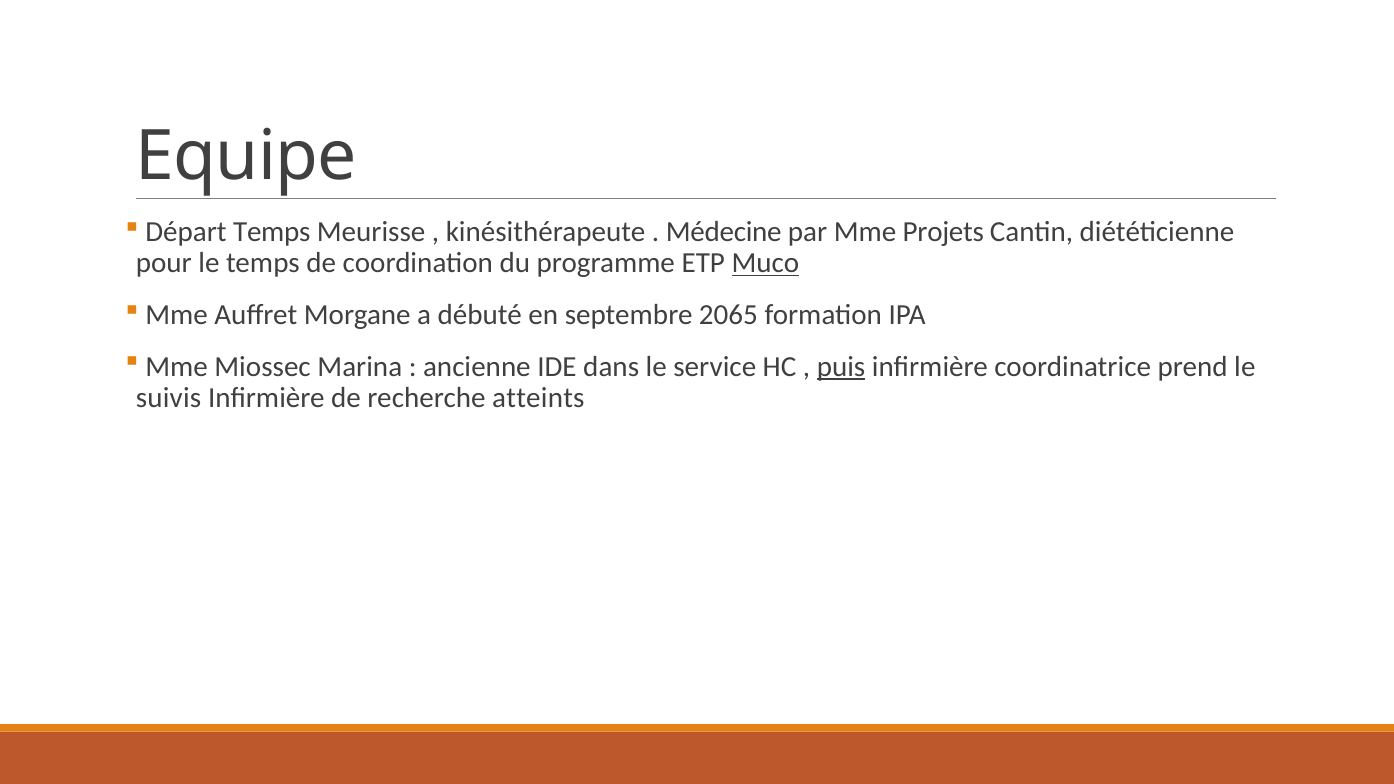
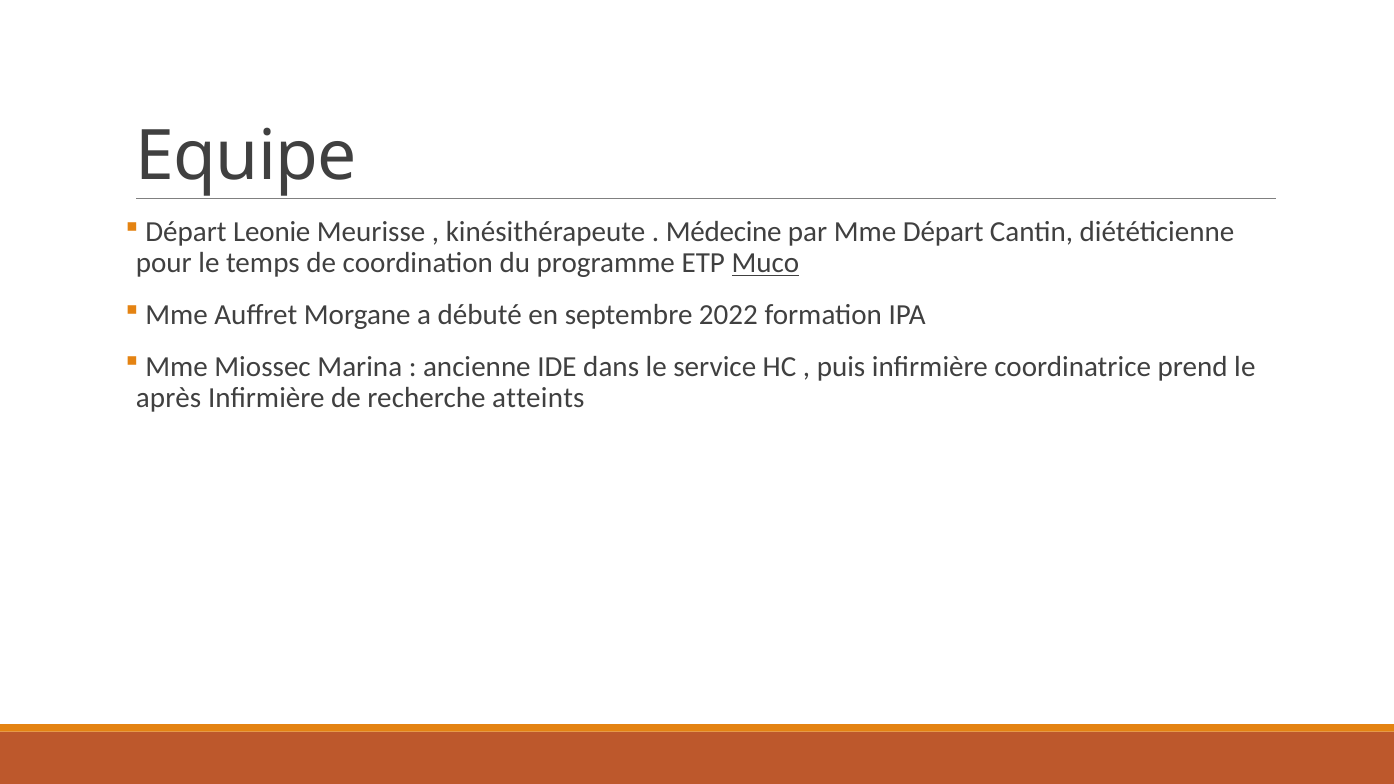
Départ Temps: Temps -> Leonie
Mme Projets: Projets -> Départ
2065: 2065 -> 2022
puis underline: present -> none
suivis: suivis -> après
